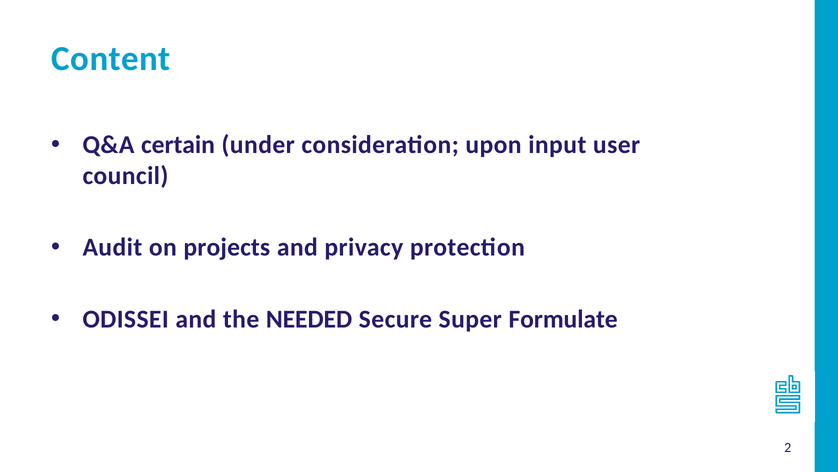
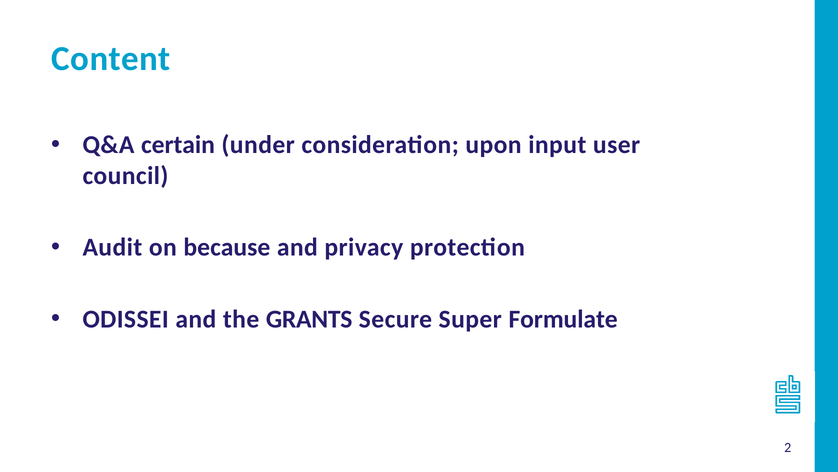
projects: projects -> because
NEEDED: NEEDED -> GRANTS
